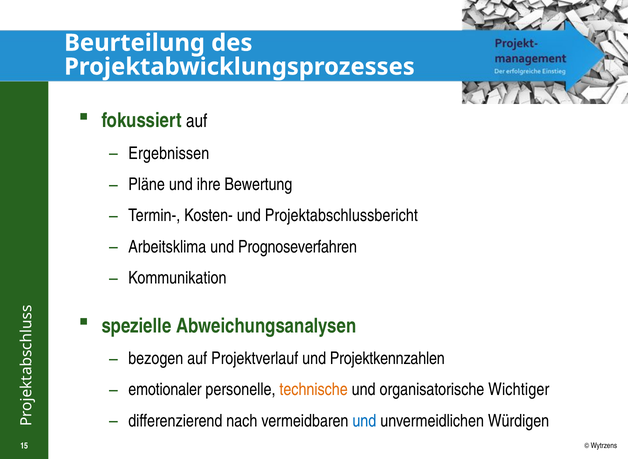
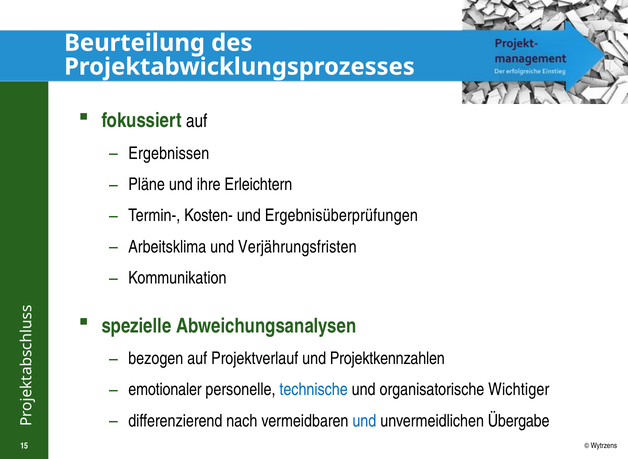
Bewertung: Bewertung -> Erleichtern
Projektabschlussbericht: Projektabschlussbericht -> Ergebnisüberprüfungen
Prognoseverfahren: Prognoseverfahren -> Verjährungsfristen
technische colour: orange -> blue
Würdigen: Würdigen -> Übergabe
